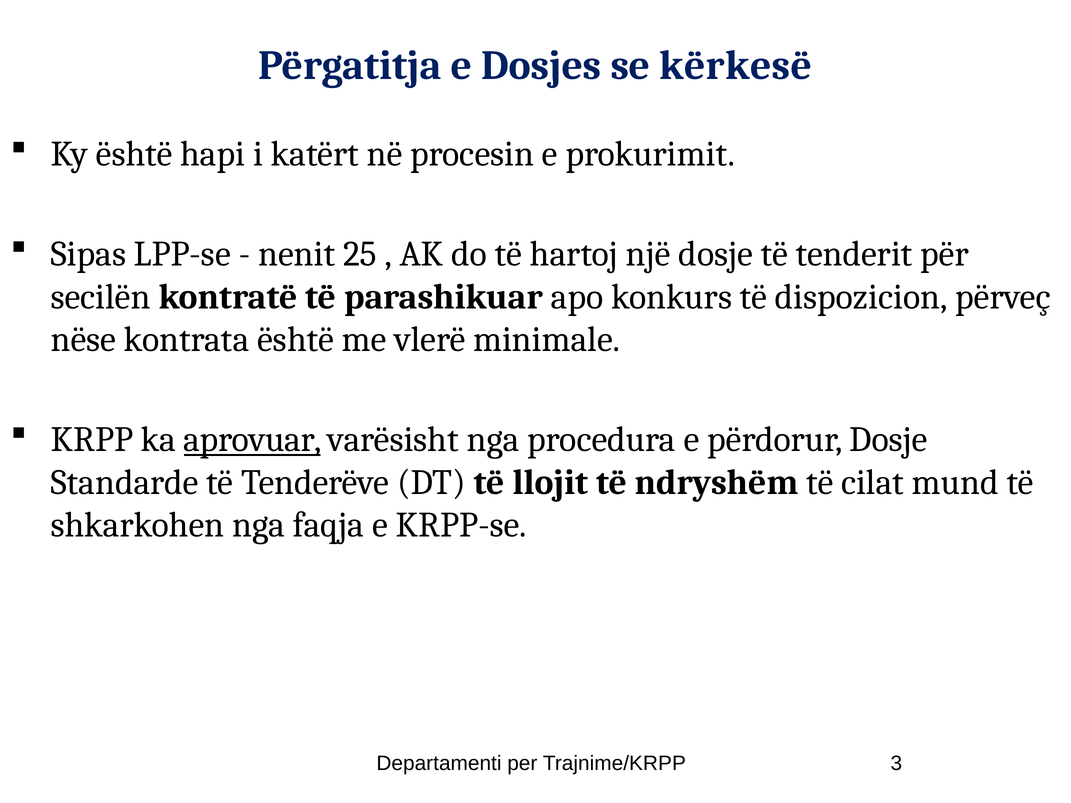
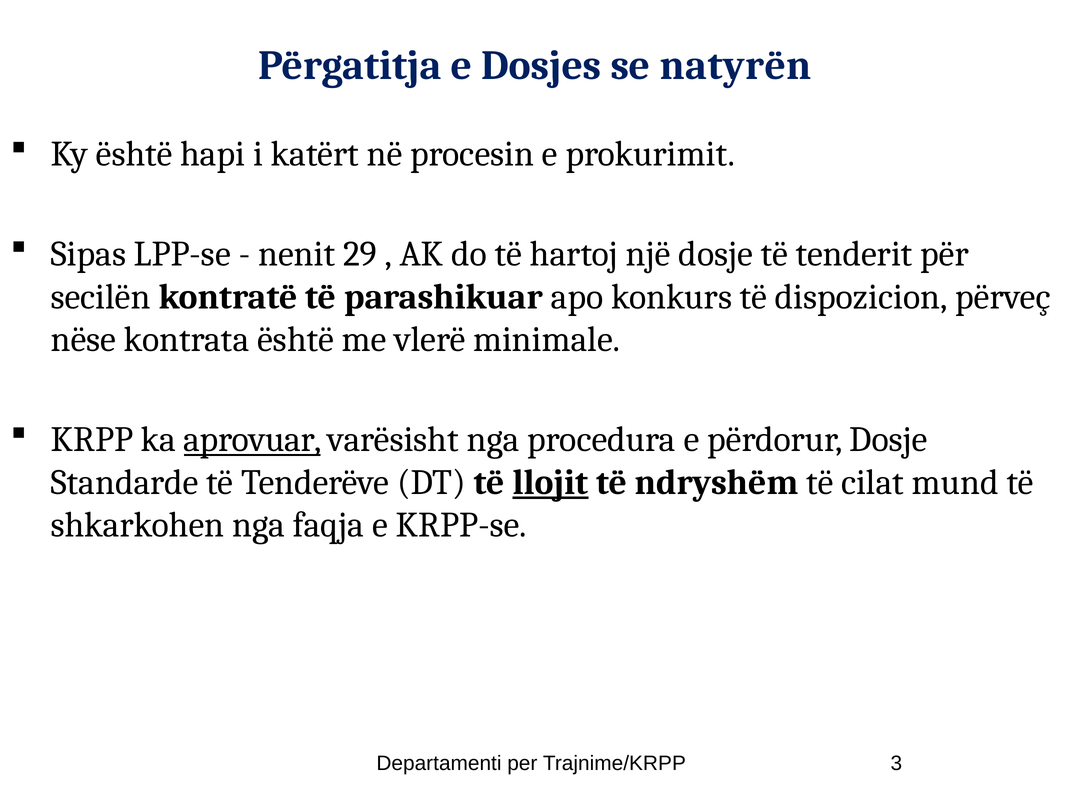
kërkesë: kërkesë -> natyrën
25: 25 -> 29
llojit underline: none -> present
